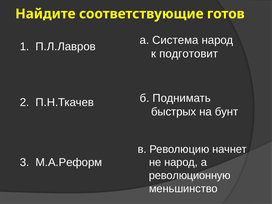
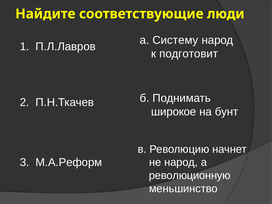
готов: готов -> люди
Система: Система -> Систему
быстрых: быстрых -> широкое
